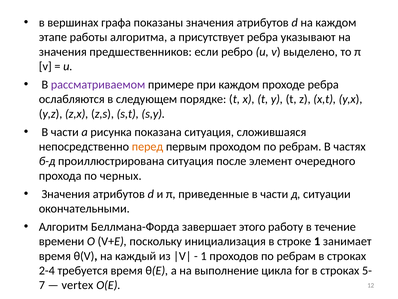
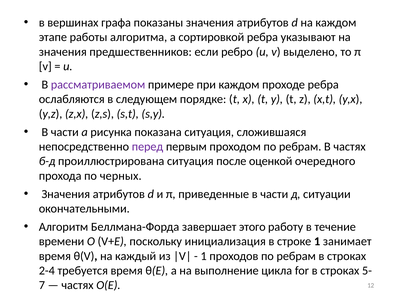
присутствует: присутствует -> сортировкой
перед colour: orange -> purple
элемент: элемент -> оценкой
vertex at (77, 285): vertex -> частях
